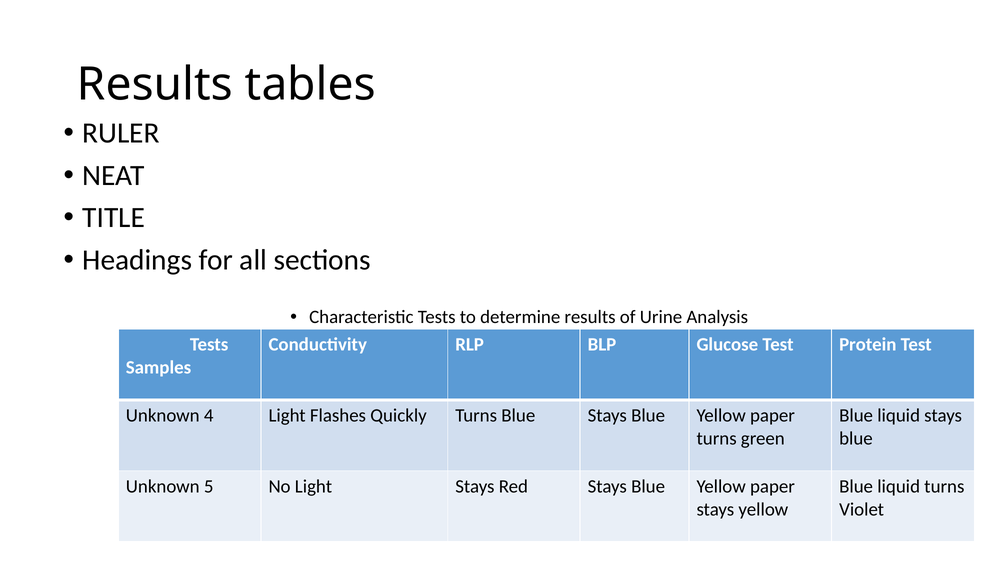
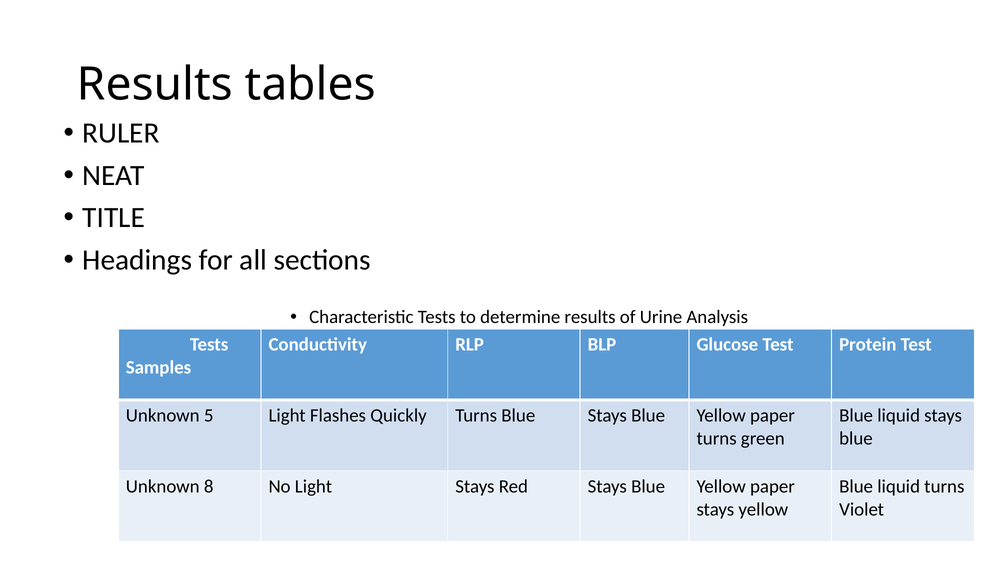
4: 4 -> 5
5: 5 -> 8
